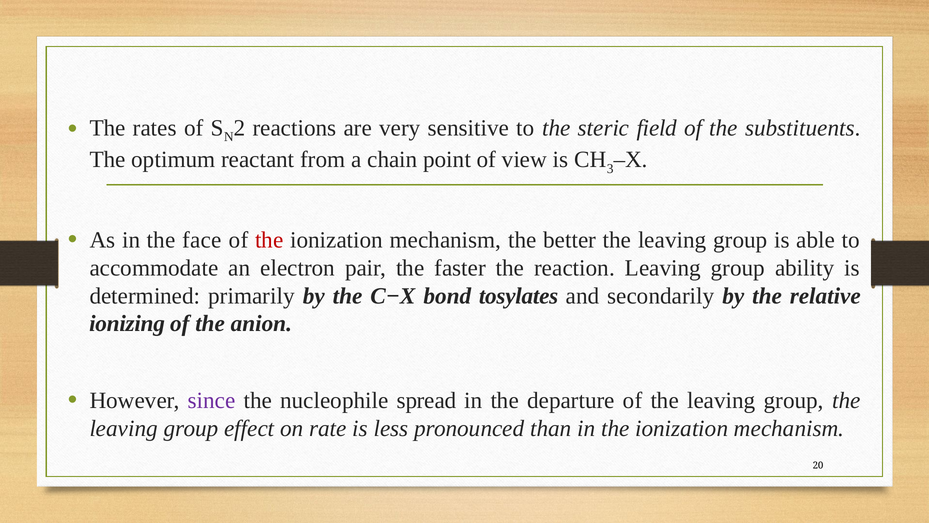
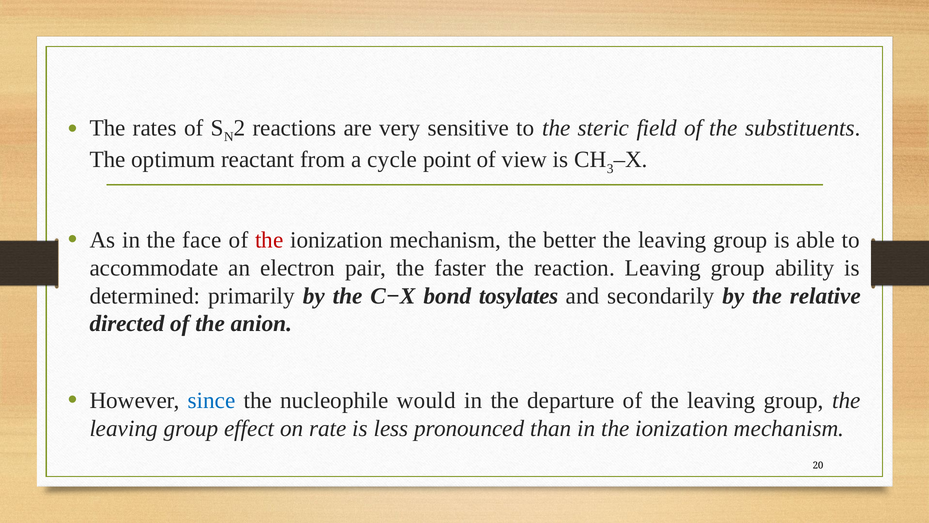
chain: chain -> cycle
ionizing: ionizing -> directed
since colour: purple -> blue
spread: spread -> would
